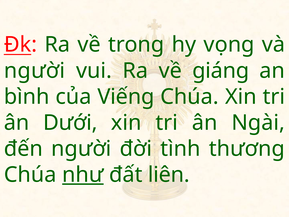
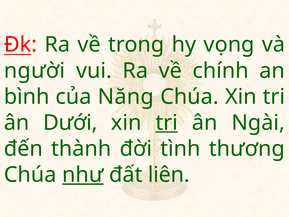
giáng: giáng -> chính
Viếng: Viếng -> Năng
tri at (167, 123) underline: none -> present
đến người: người -> thành
